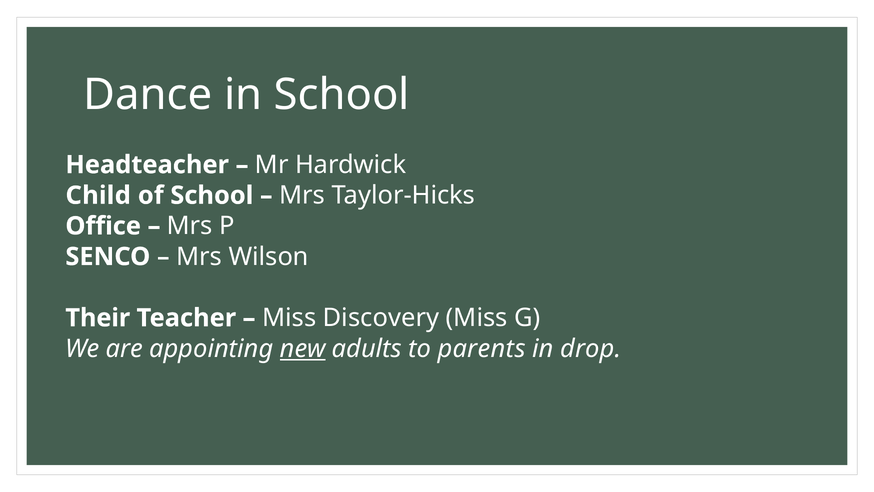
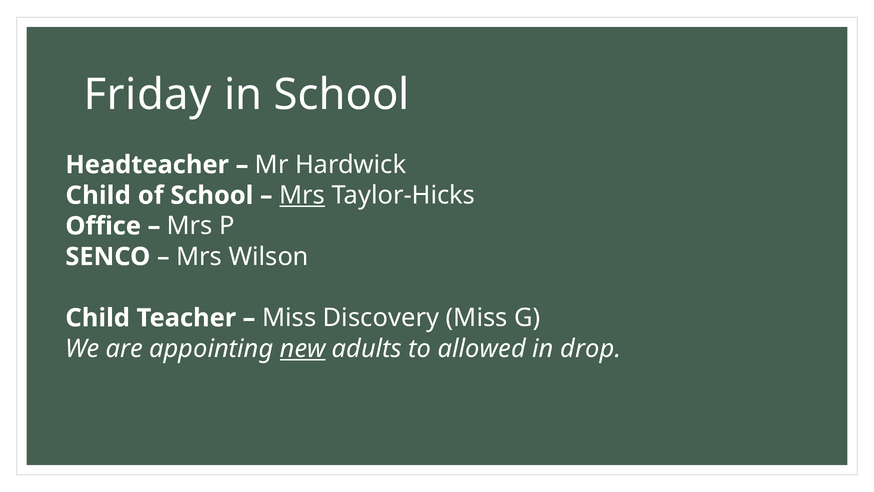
Dance: Dance -> Friday
Mrs at (302, 195) underline: none -> present
Their at (98, 318): Their -> Child
parents: parents -> allowed
